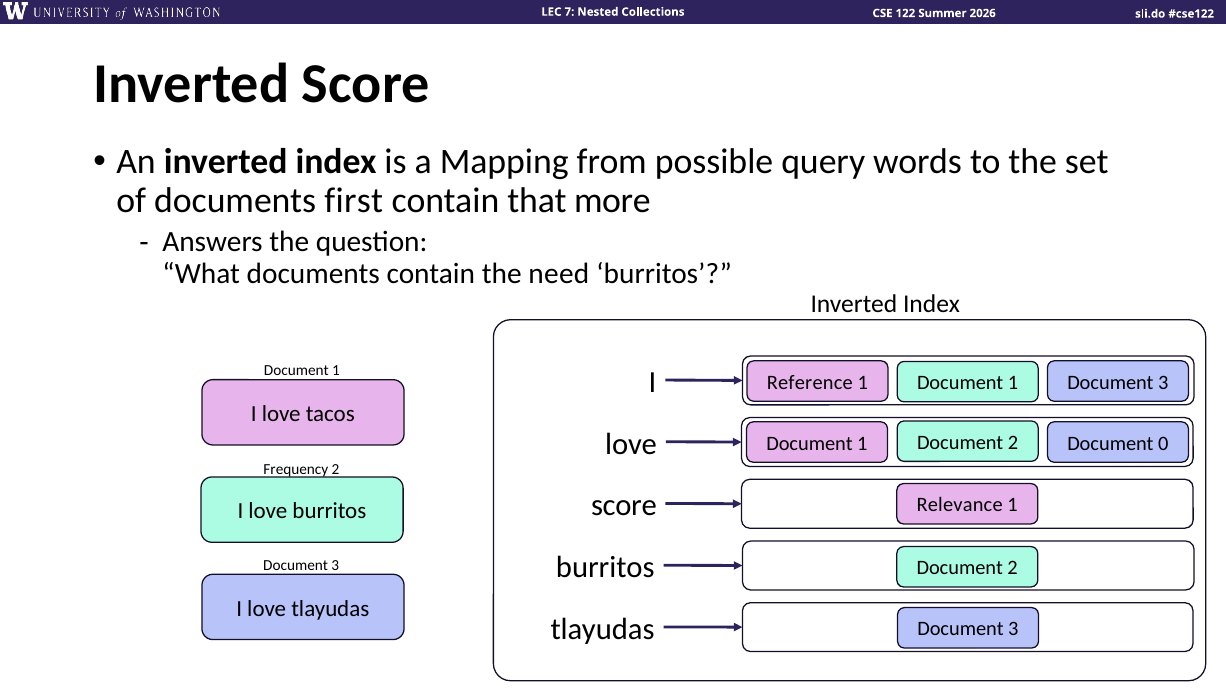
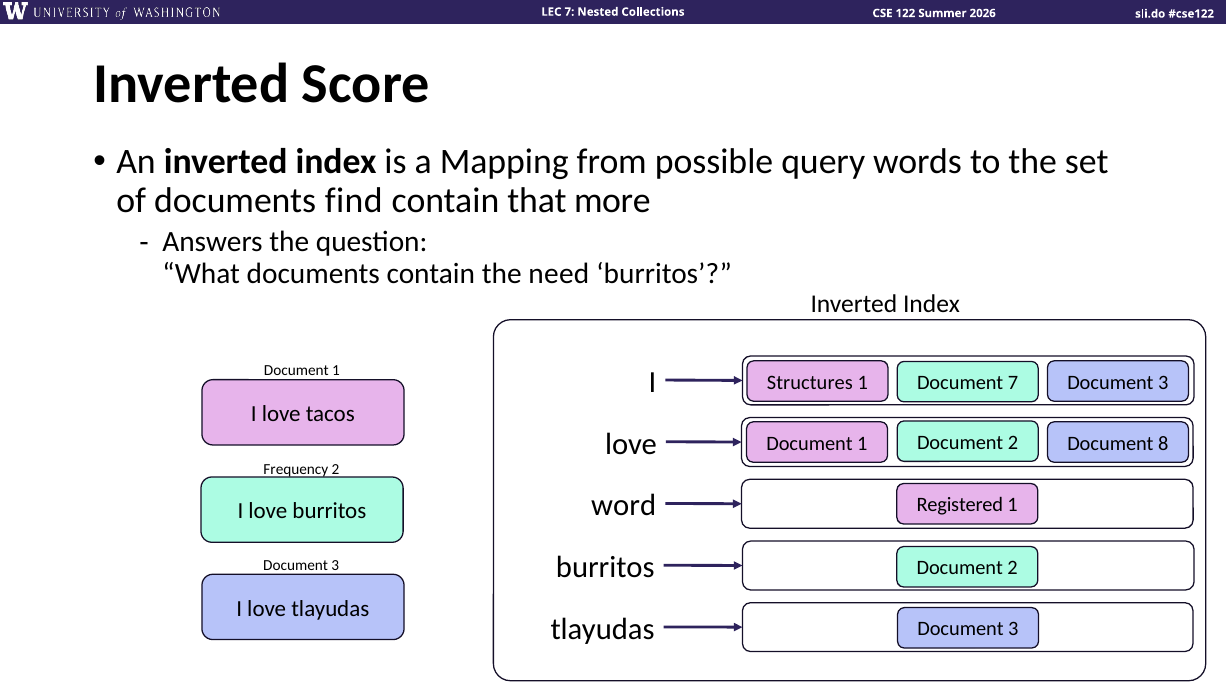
first: first -> find
Reference: Reference -> Structures
1 at (1013, 383): 1 -> 7
0: 0 -> 8
score at (624, 505): score -> word
Relevance: Relevance -> Registered
